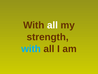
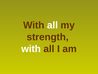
with at (31, 49) colour: light blue -> white
